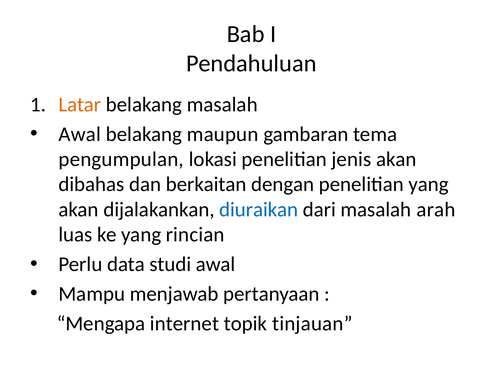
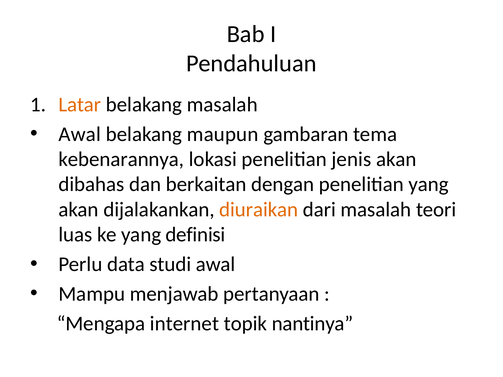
pengumpulan: pengumpulan -> kebenarannya
diuraikan colour: blue -> orange
arah: arah -> teori
rincian: rincian -> definisi
tinjauan: tinjauan -> nantinya
